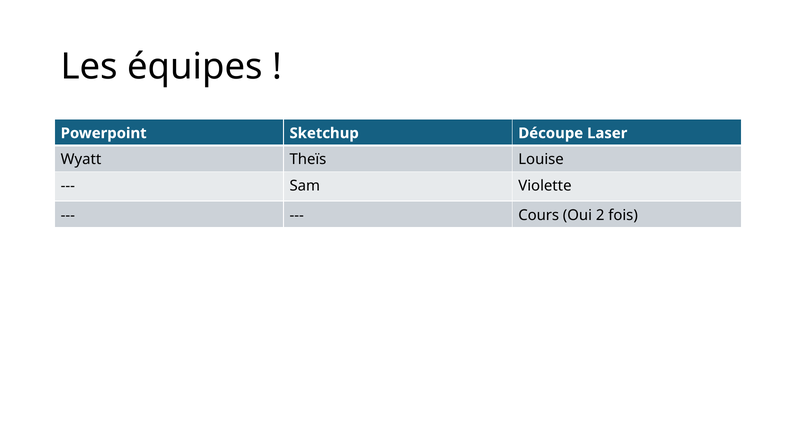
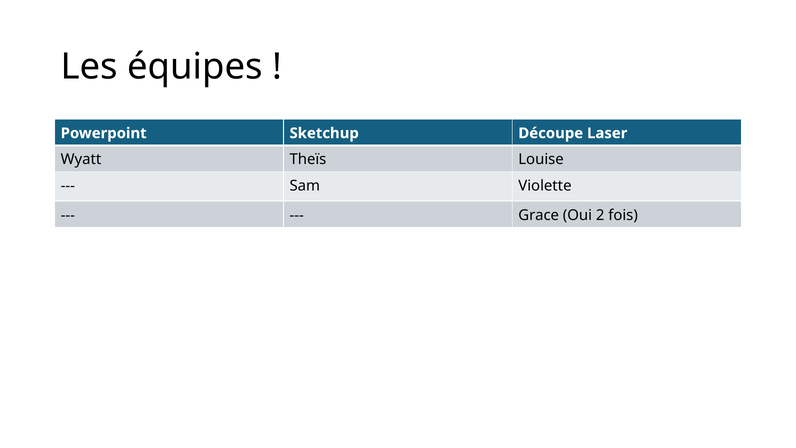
Cours: Cours -> Grace
